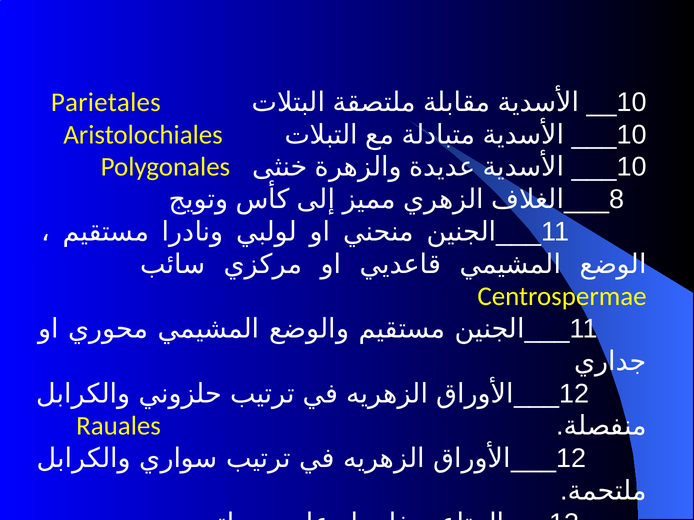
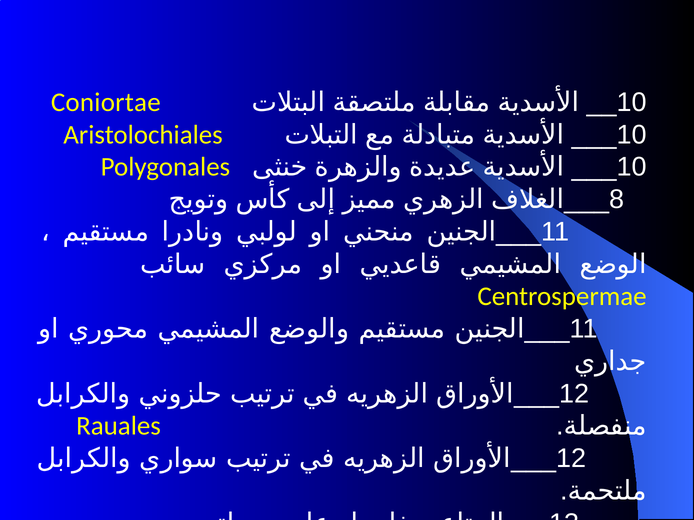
Parietales: Parietales -> Coniortae
